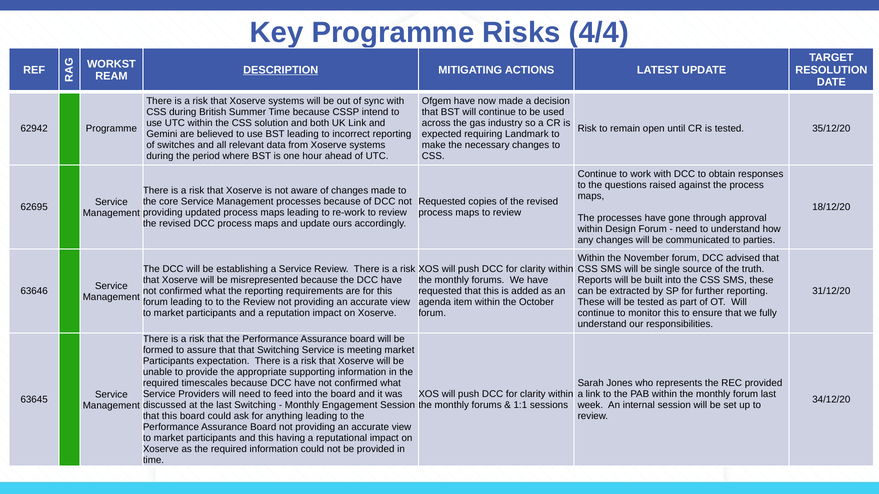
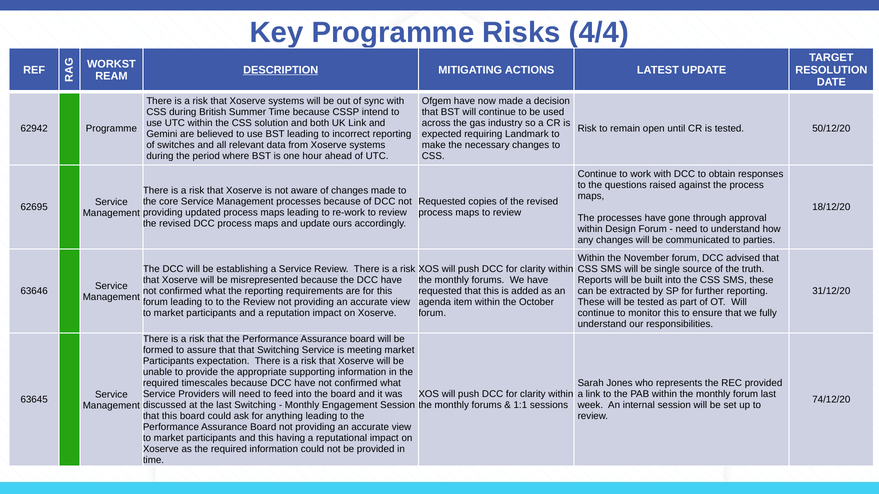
35/12/20: 35/12/20 -> 50/12/20
34/12/20: 34/12/20 -> 74/12/20
